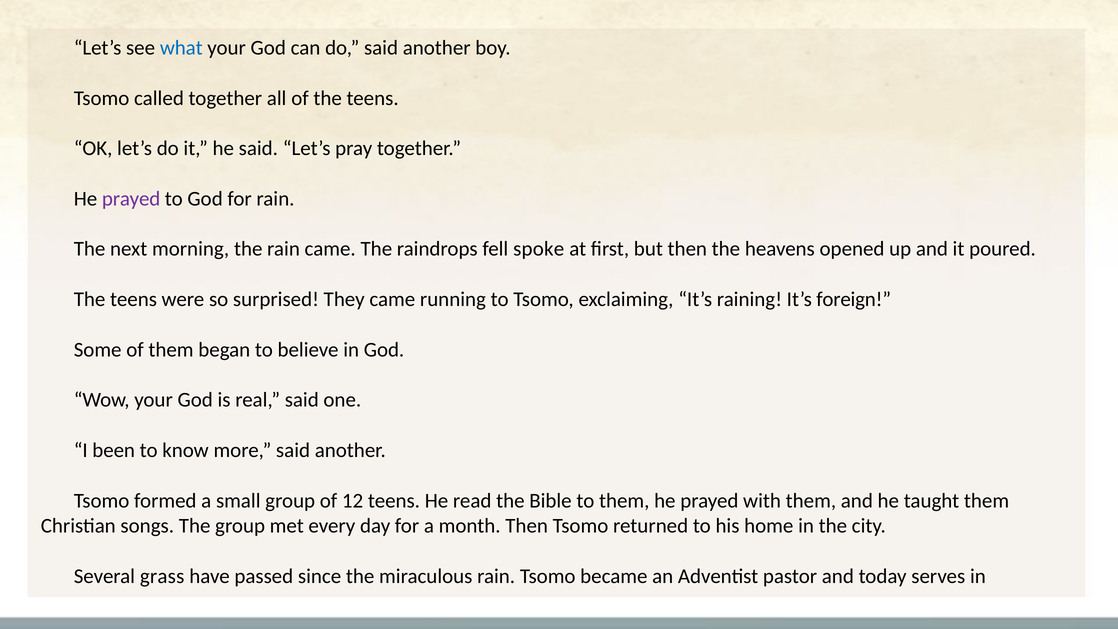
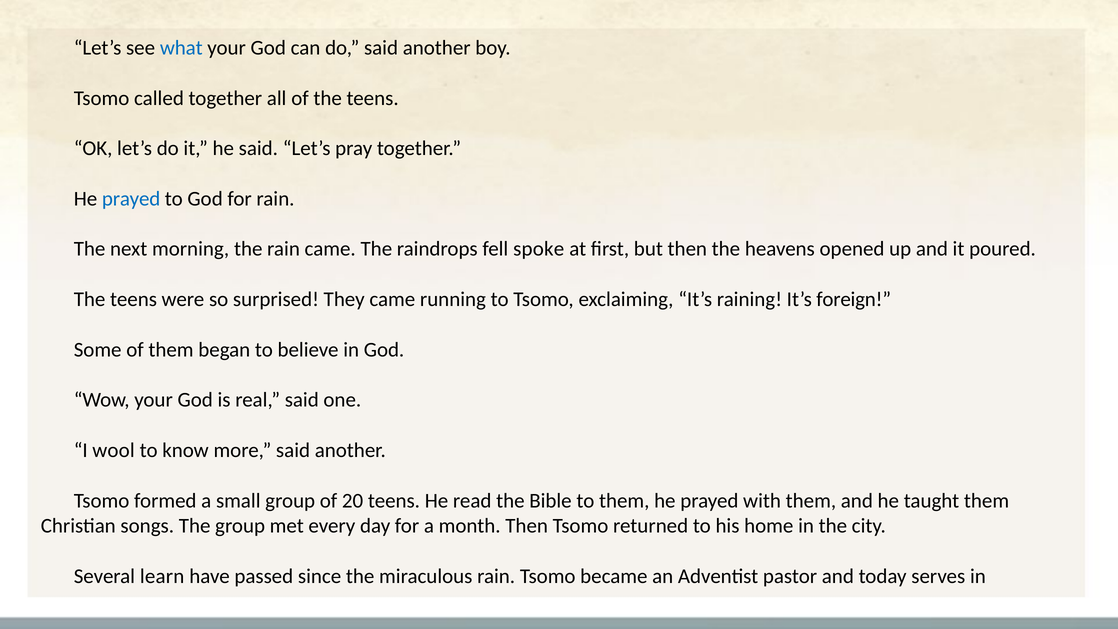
prayed at (131, 199) colour: purple -> blue
been: been -> wool
12: 12 -> 20
grass: grass -> learn
